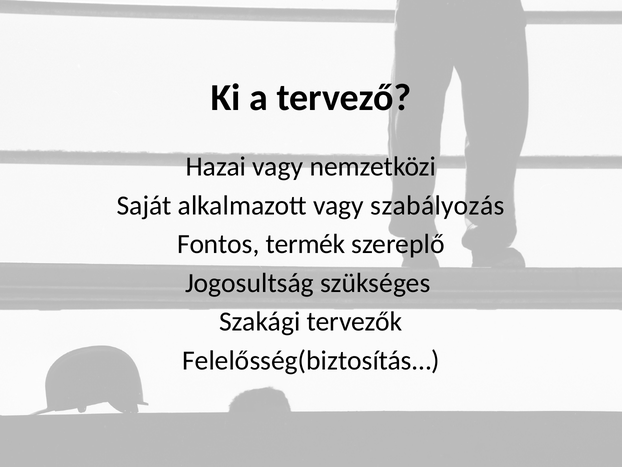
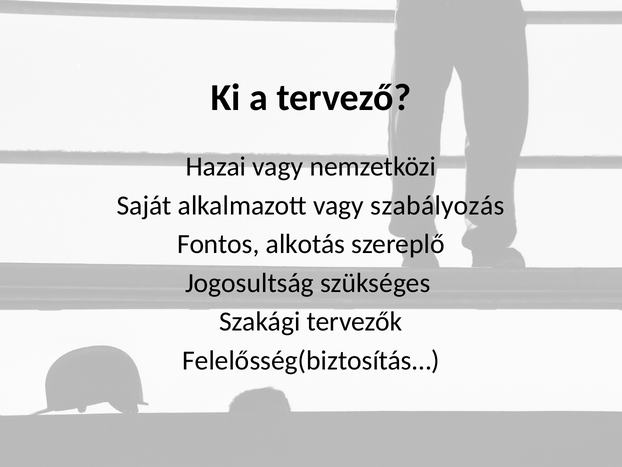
termék: termék -> alkotás
